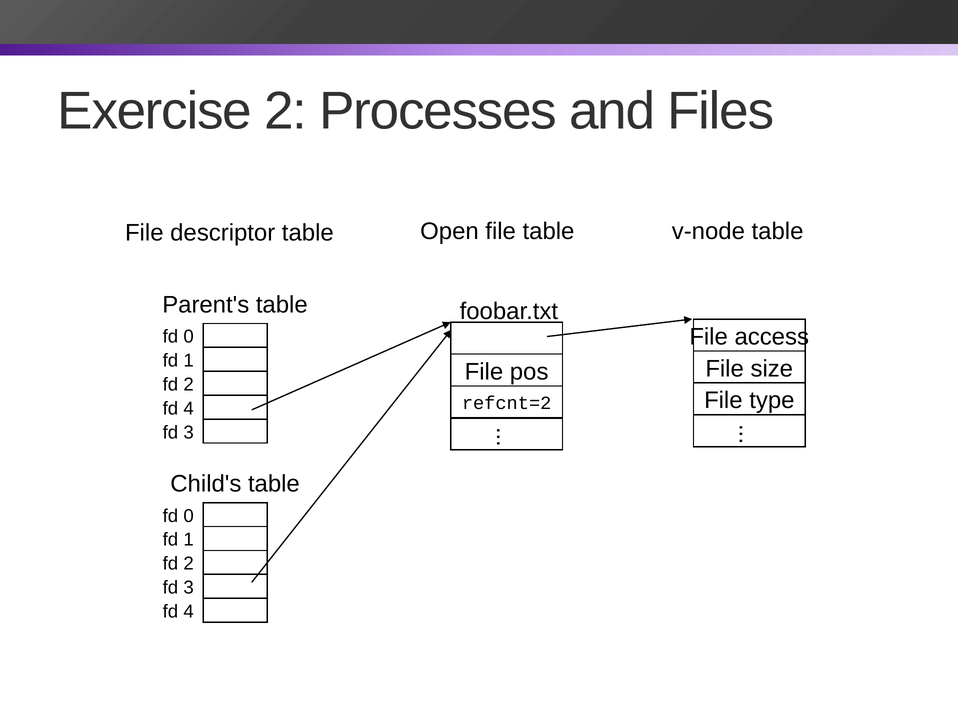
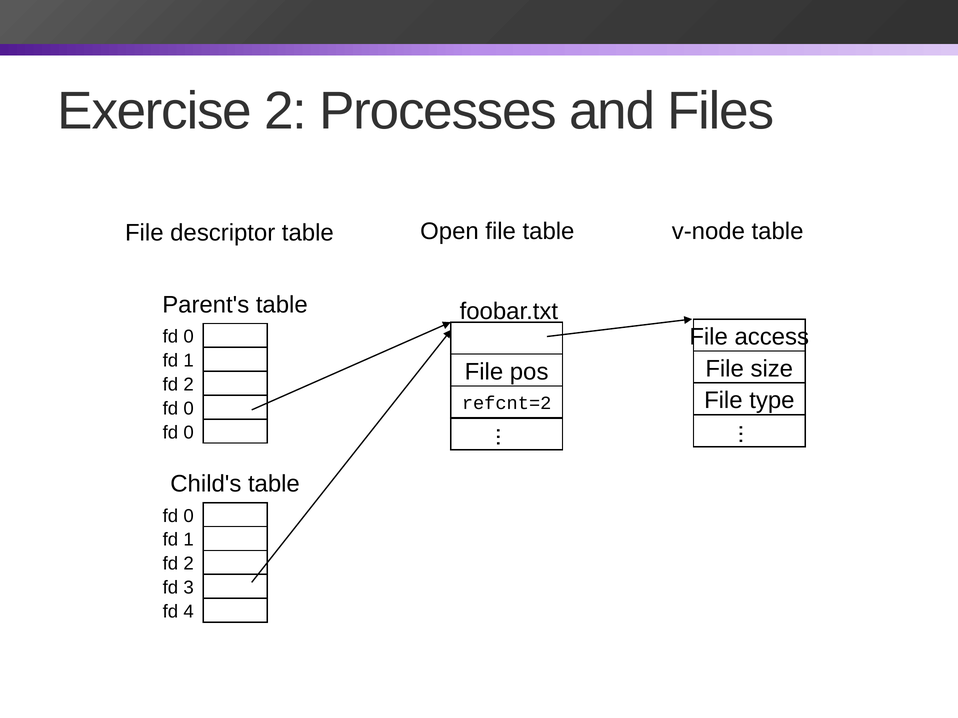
4 at (189, 409): 4 -> 0
3 at (189, 433): 3 -> 0
